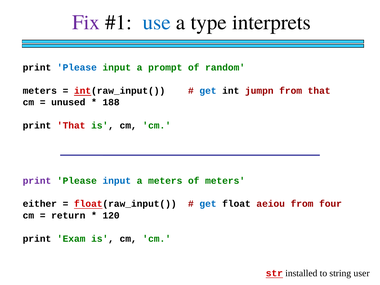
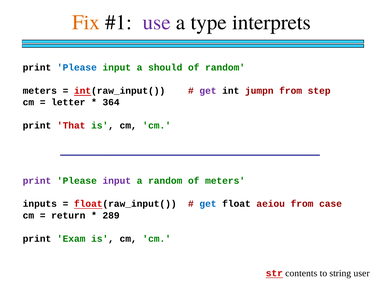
Fix colour: purple -> orange
use colour: blue -> purple
prompt: prompt -> should
get at (208, 91) colour: blue -> purple
from that: that -> step
unused: unused -> letter
188: 188 -> 364
input at (117, 181) colour: blue -> purple
a meters: meters -> random
either: either -> inputs
four: four -> case
120: 120 -> 289
installed: installed -> contents
